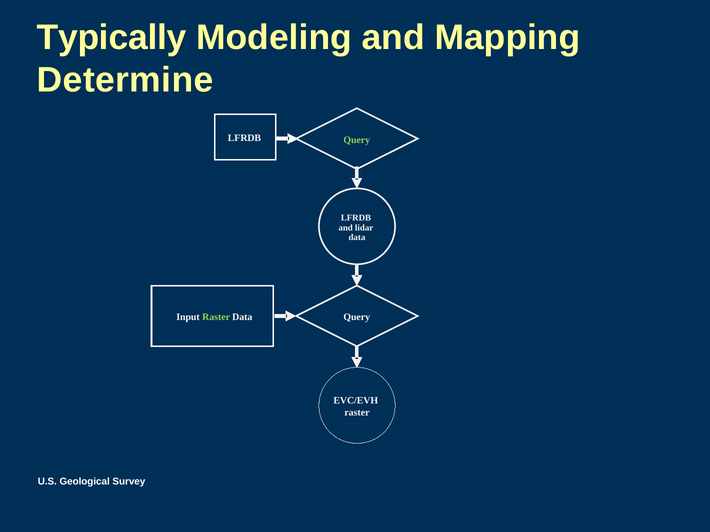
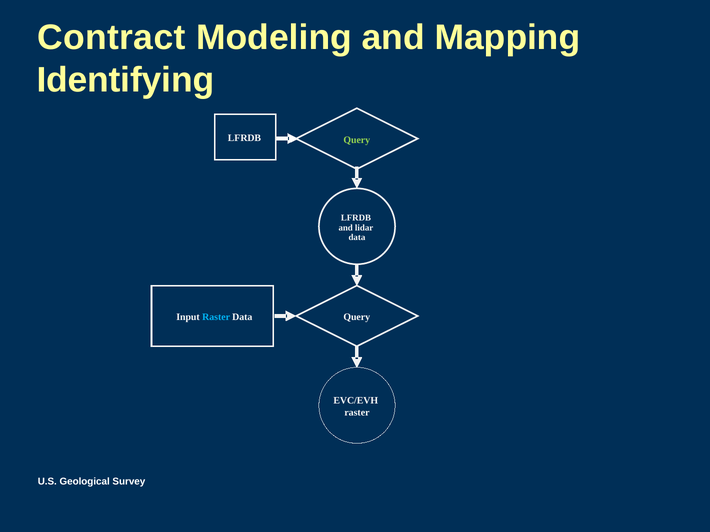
Typically: Typically -> Contract
Determine: Determine -> Identifying
Raster at (216, 317) colour: light green -> light blue
